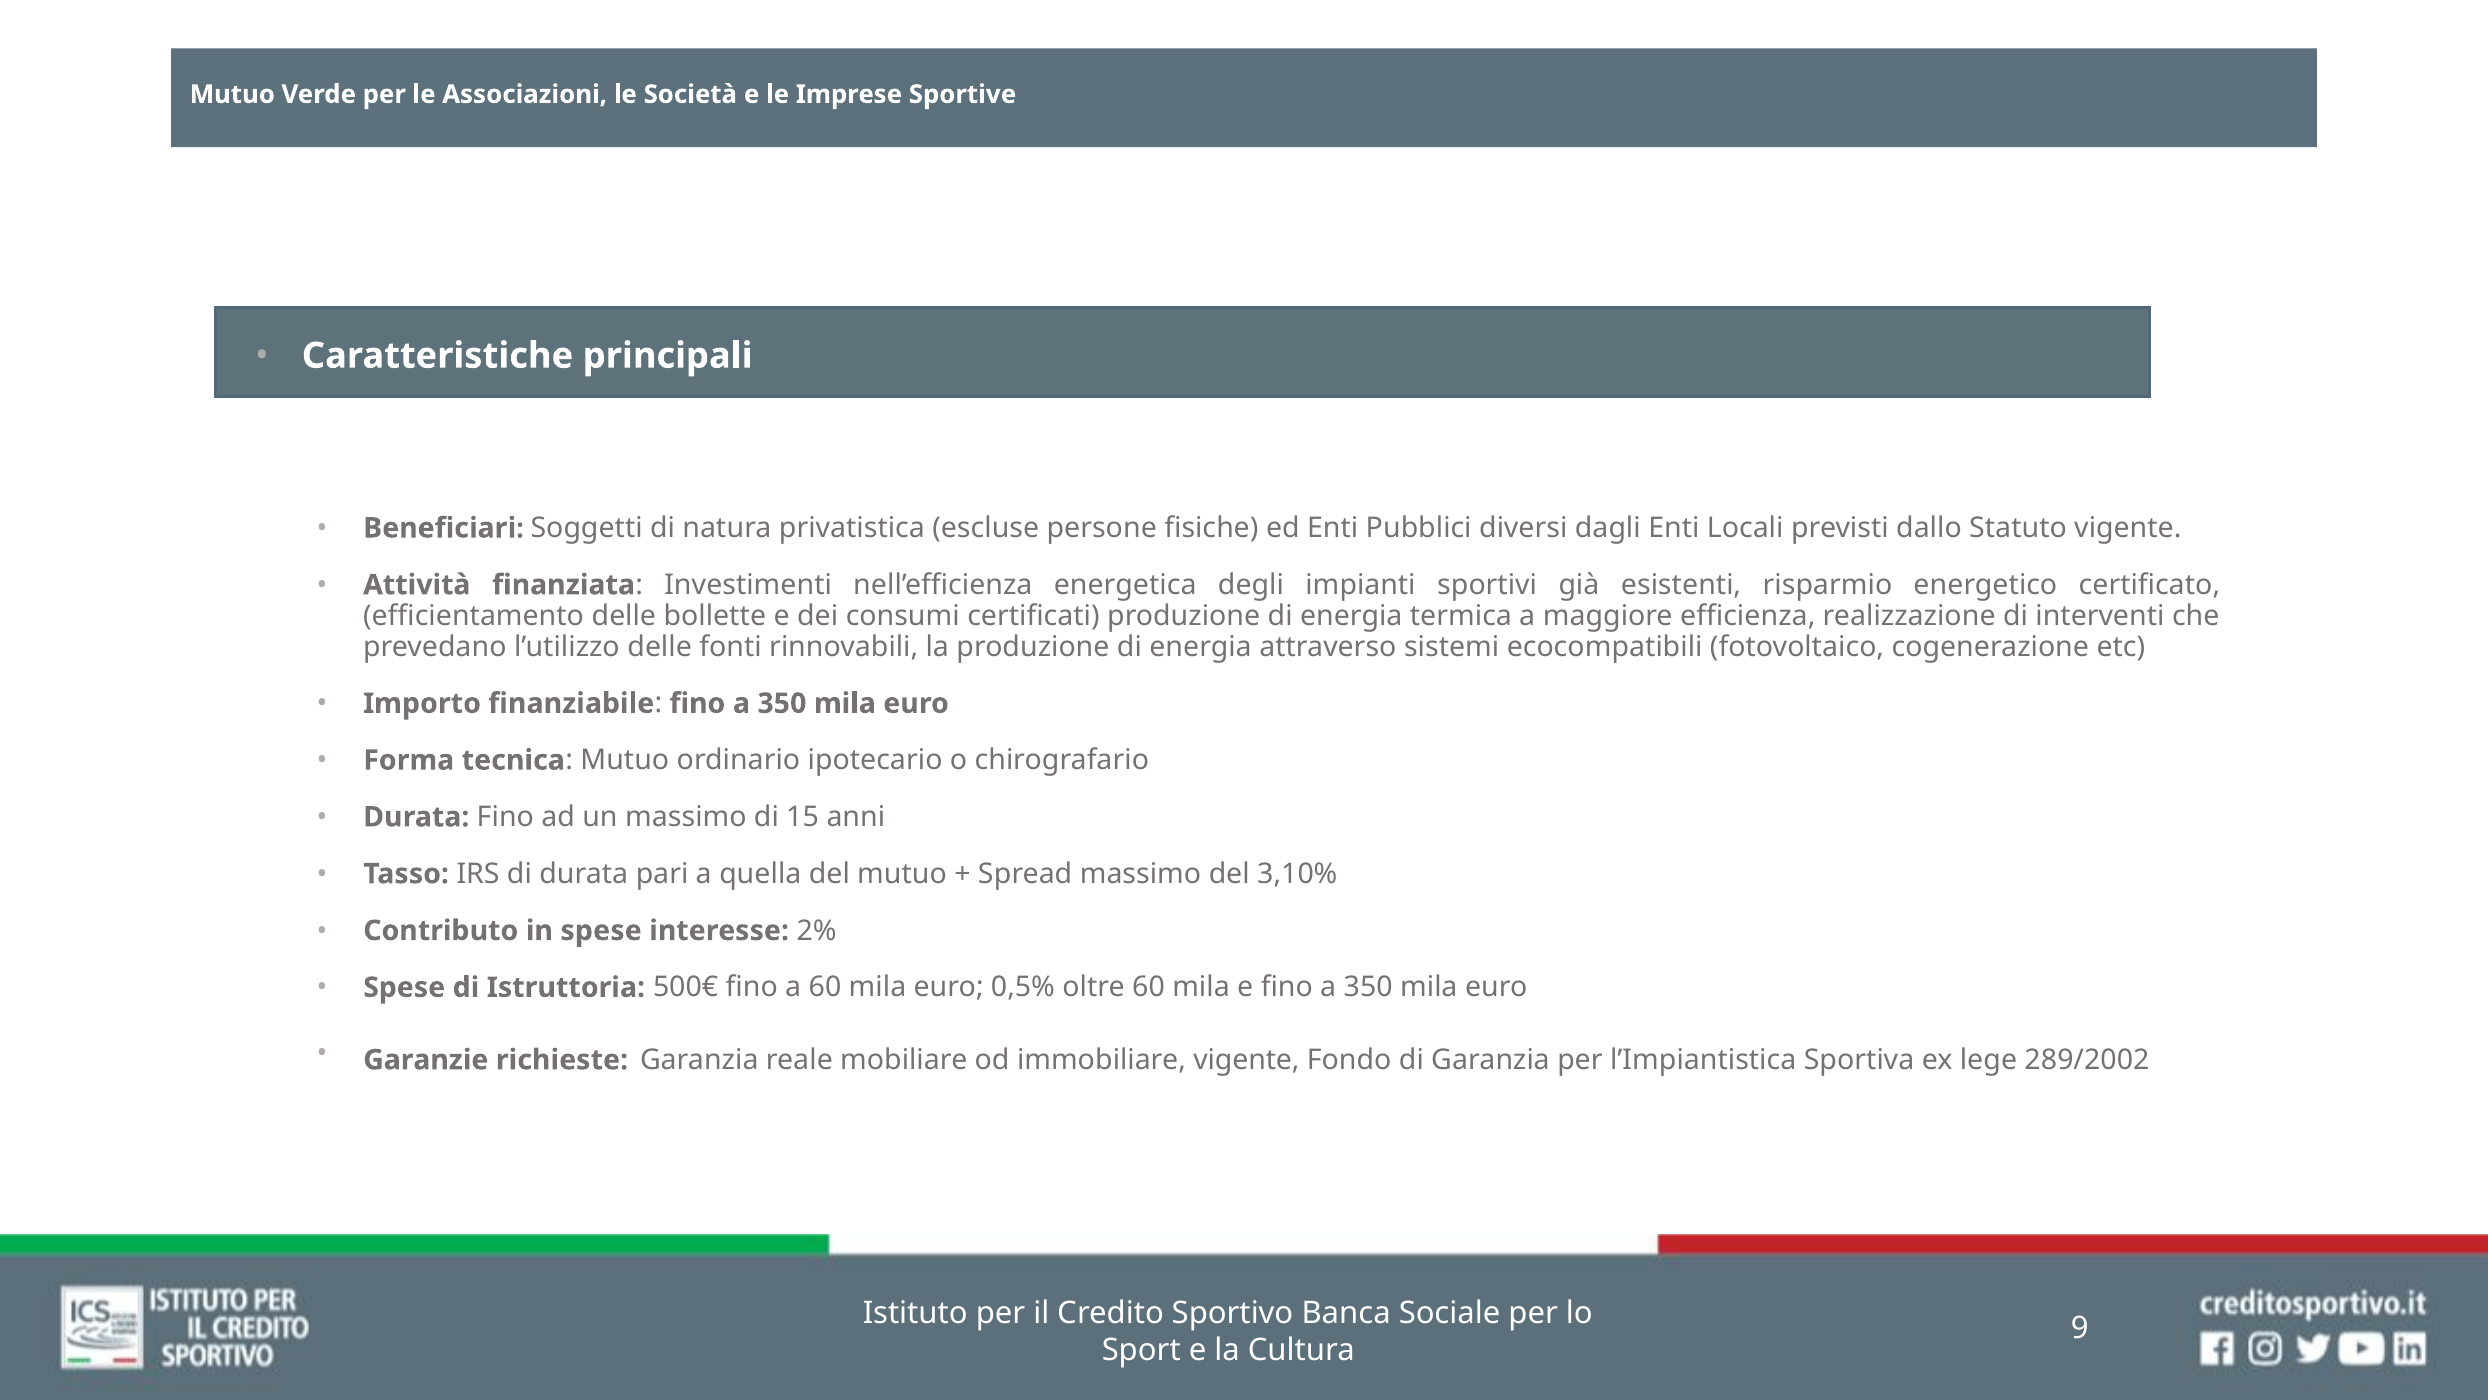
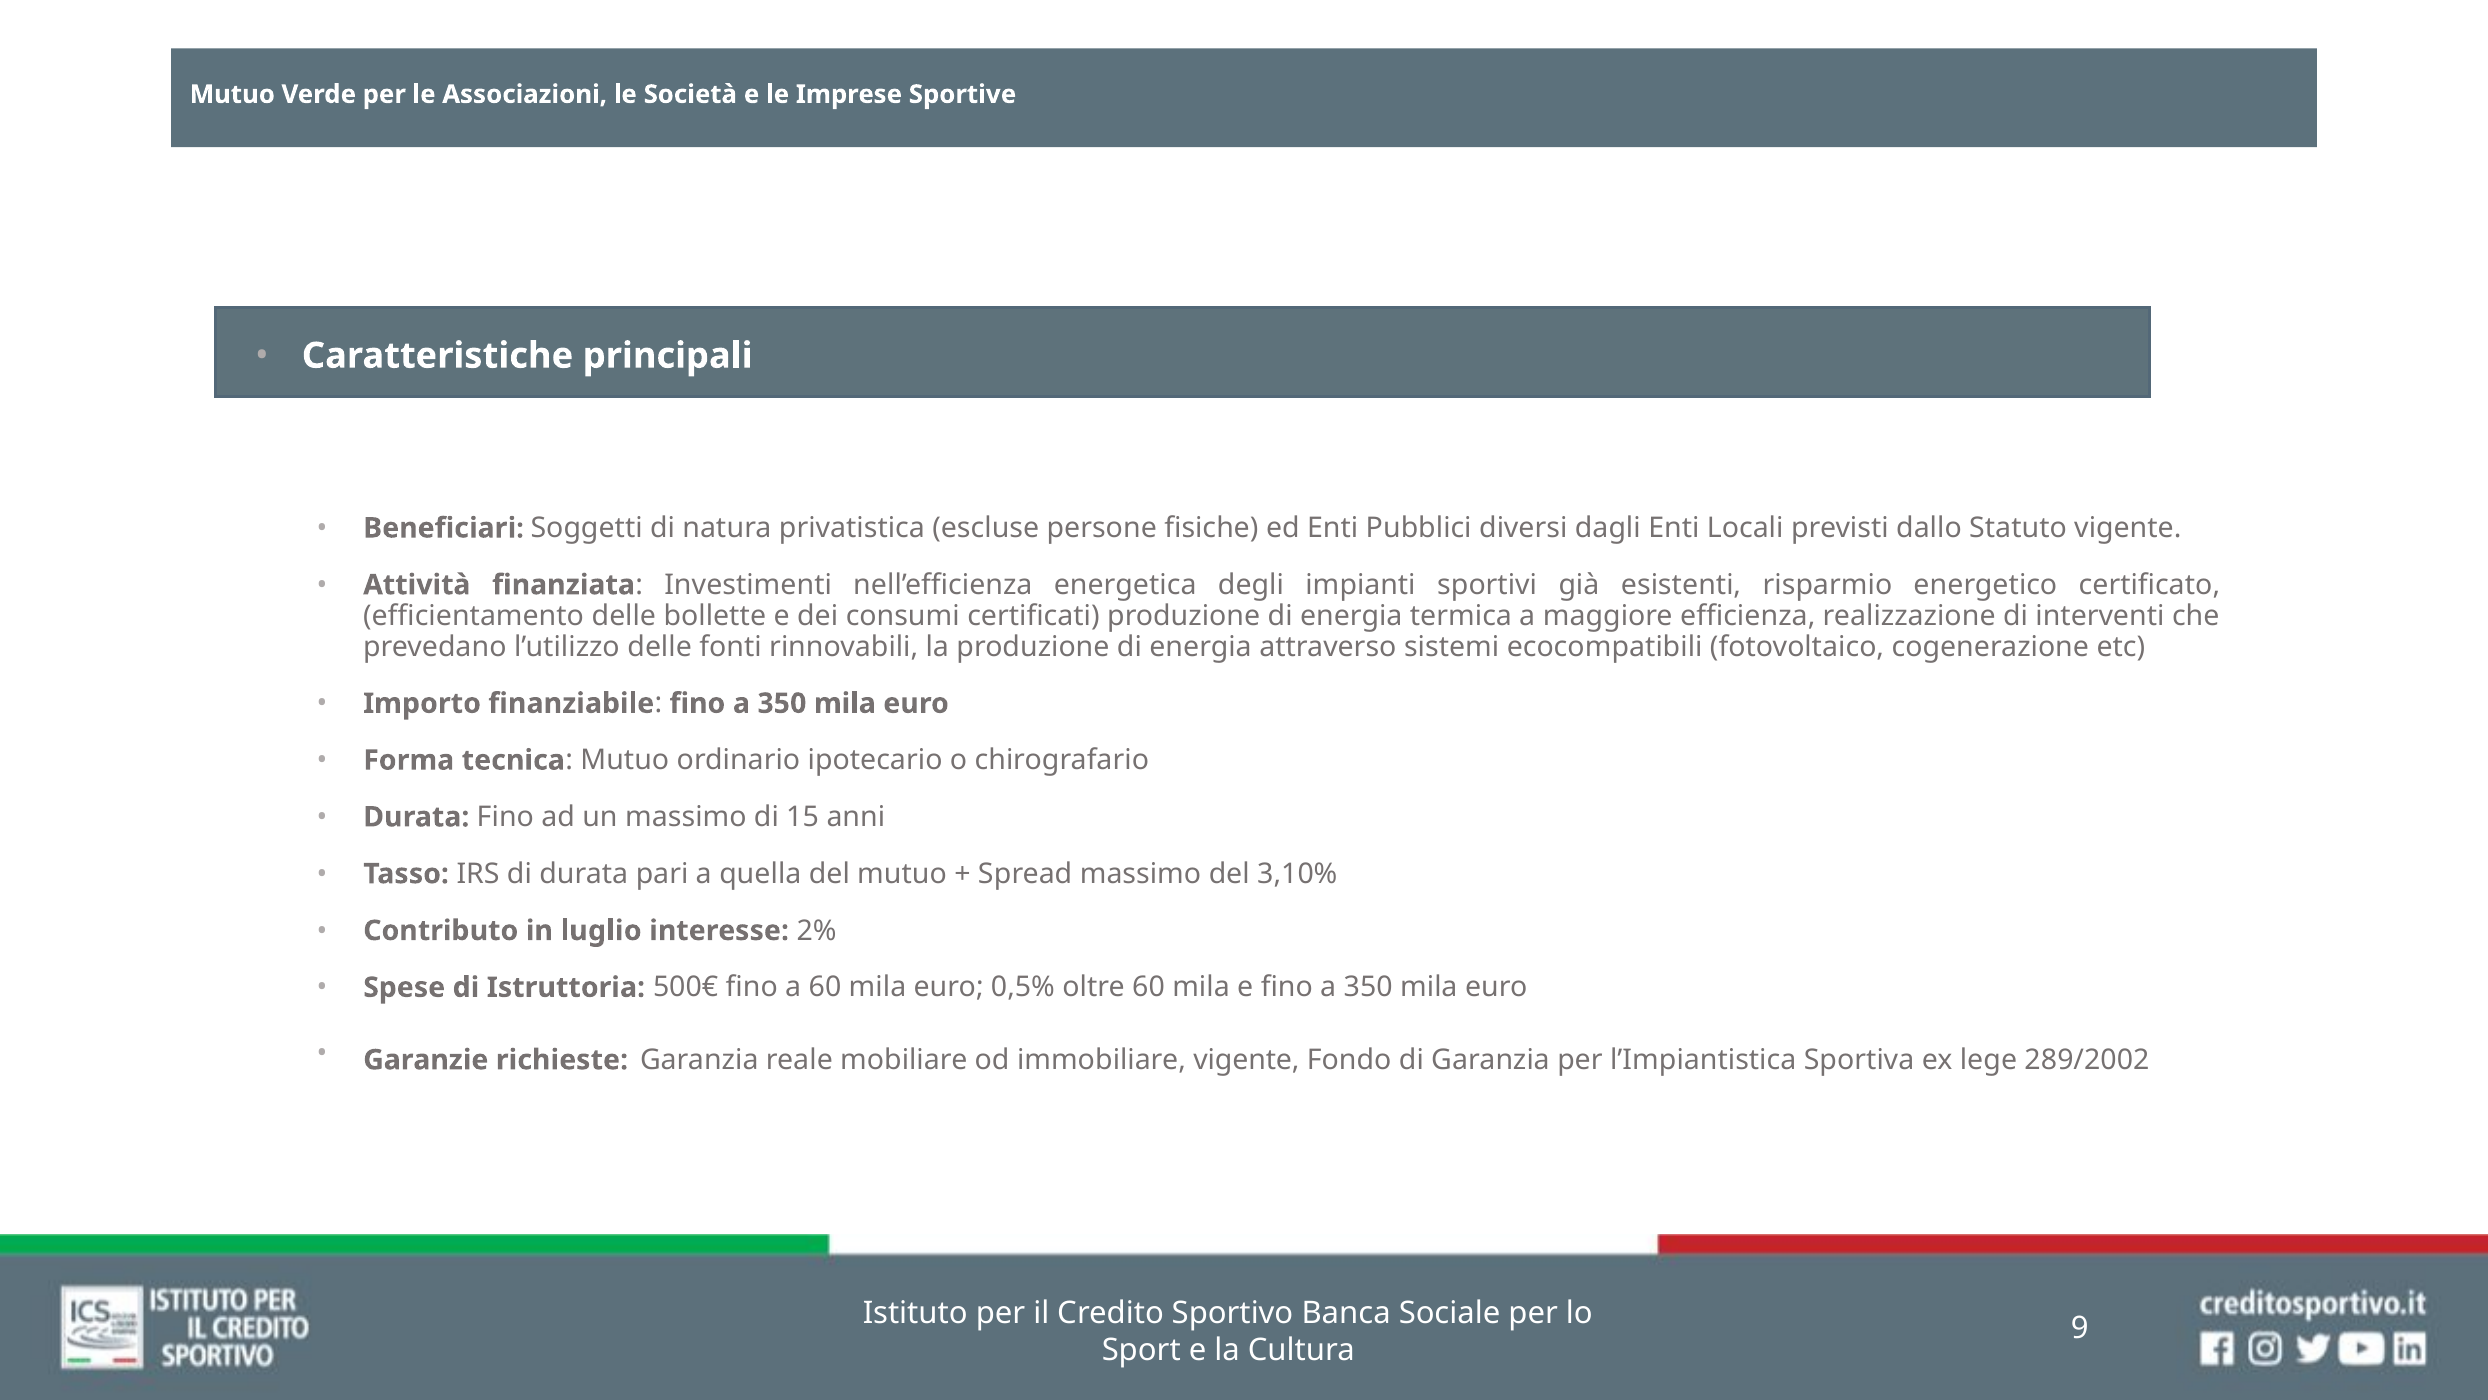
in spese: spese -> luglio
